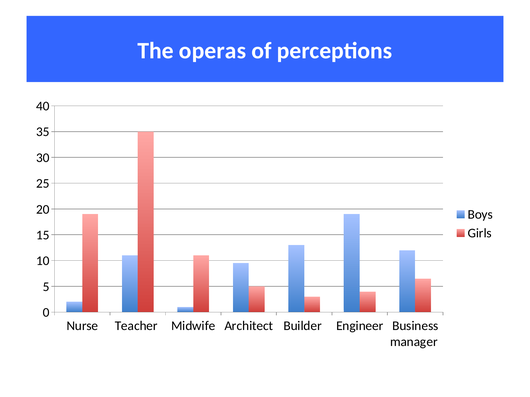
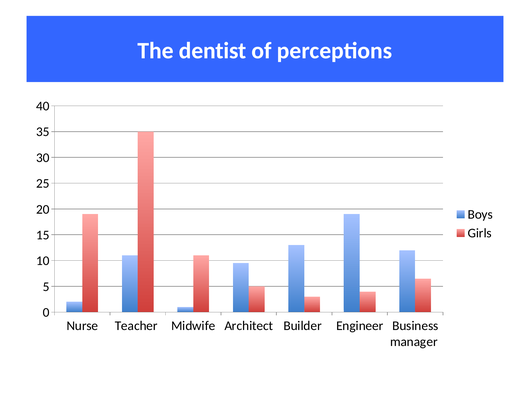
operas: operas -> dentist
